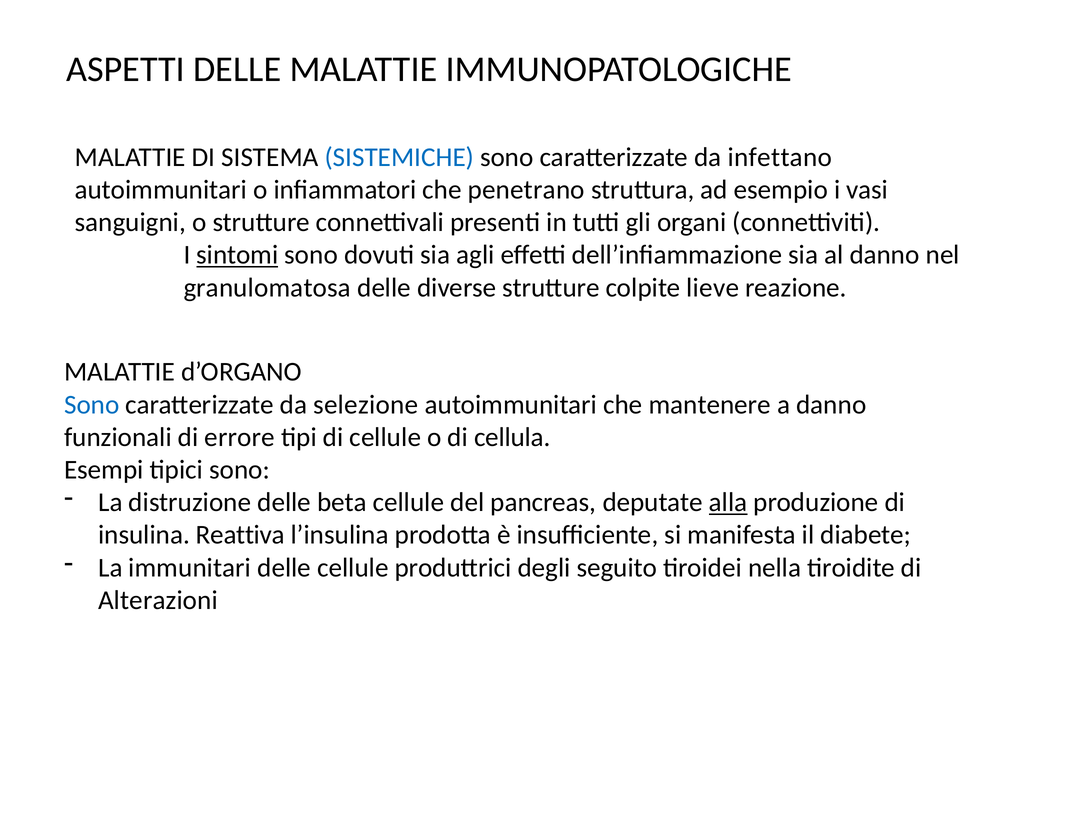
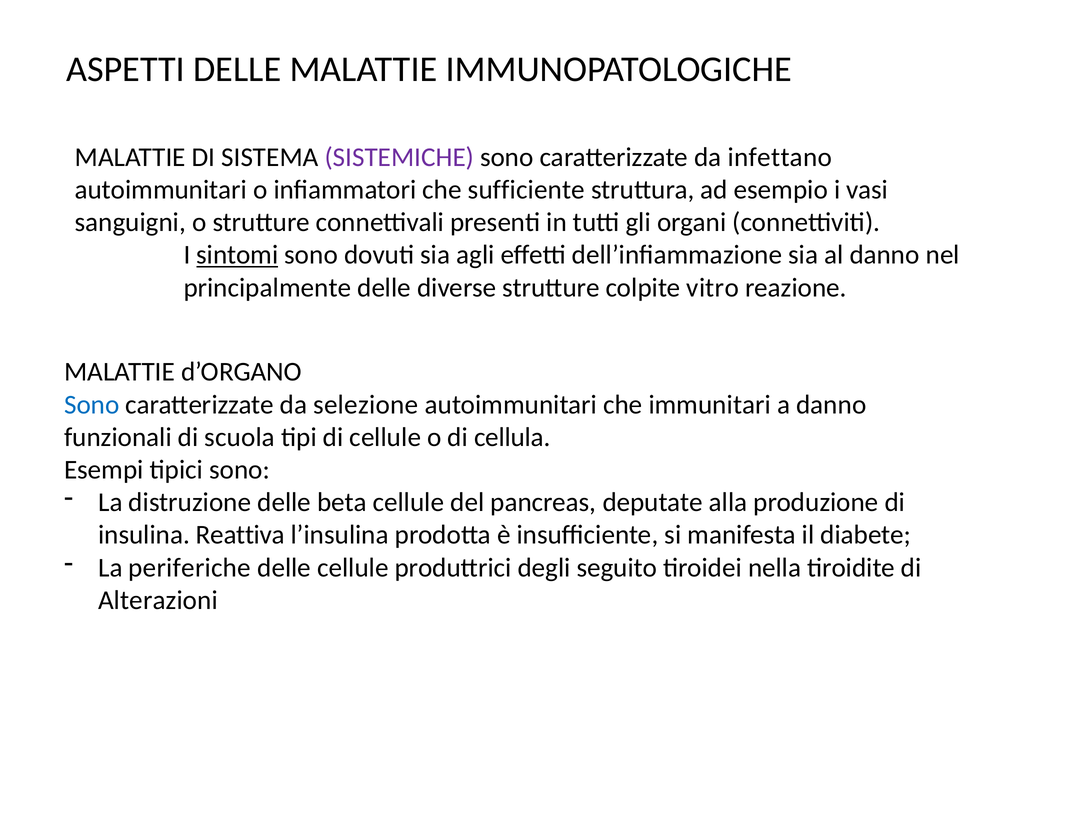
SISTEMICHE colour: blue -> purple
penetrano: penetrano -> sufficiente
granulomatosa: granulomatosa -> principalmente
lieve: lieve -> vitro
mantenere: mantenere -> immunitari
errore: errore -> scuola
alla underline: present -> none
immunitari: immunitari -> periferiche
